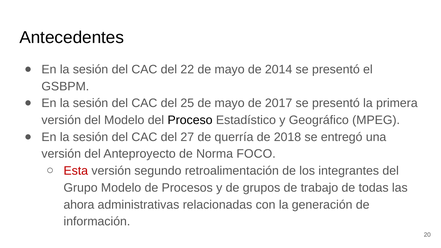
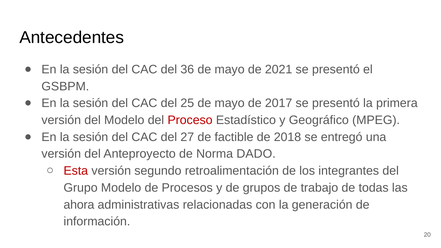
22: 22 -> 36
2014: 2014 -> 2021
Proceso colour: black -> red
querría: querría -> factible
FOCO: FOCO -> DADO
